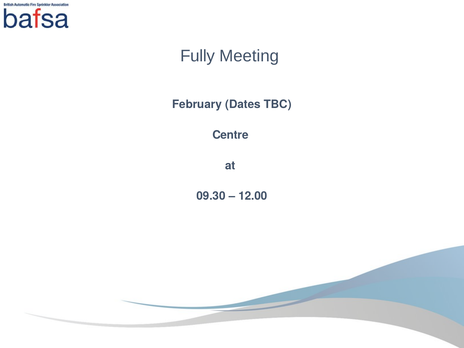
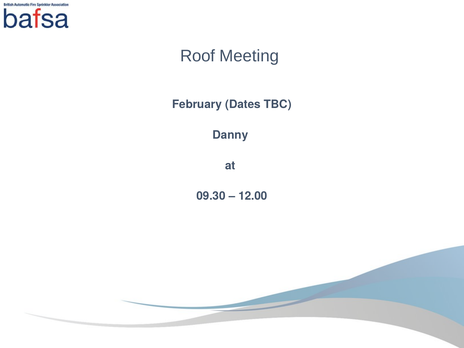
Fully: Fully -> Roof
Centre: Centre -> Danny
